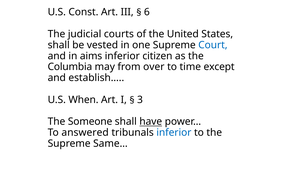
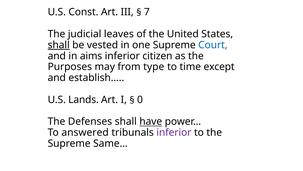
6: 6 -> 7
courts: courts -> leaves
shall at (59, 45) underline: none -> present
Columbia: Columbia -> Purposes
over: over -> type
When: When -> Lands
3: 3 -> 0
Someone: Someone -> Defenses
inferior at (174, 132) colour: blue -> purple
